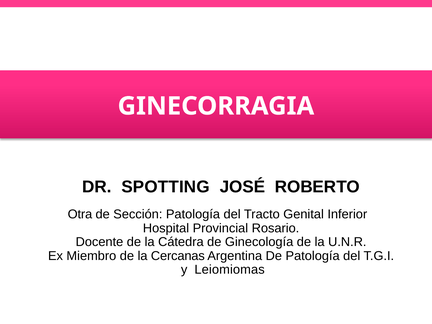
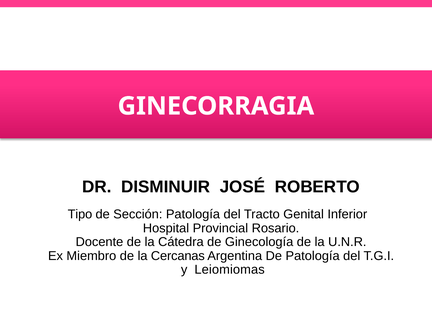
SPOTTING: SPOTTING -> DISMINUIR
Otra: Otra -> Tipo
